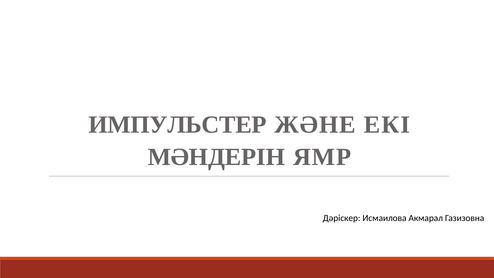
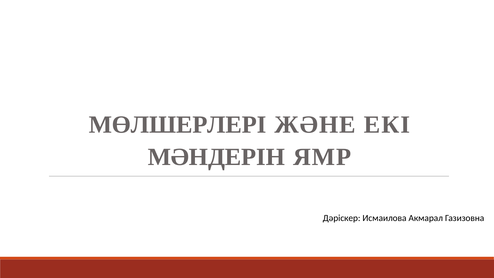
ИМПУЛЬСТЕР: ИМПУЛЬСТЕР -> МӨЛШЕРЛЕРІ
